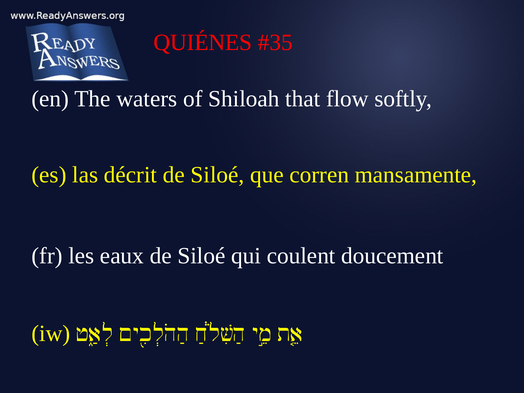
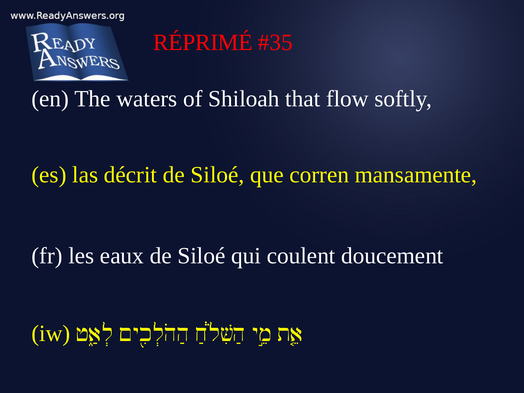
QUIÉNES: QUIÉNES -> RÉPRIMÉ
